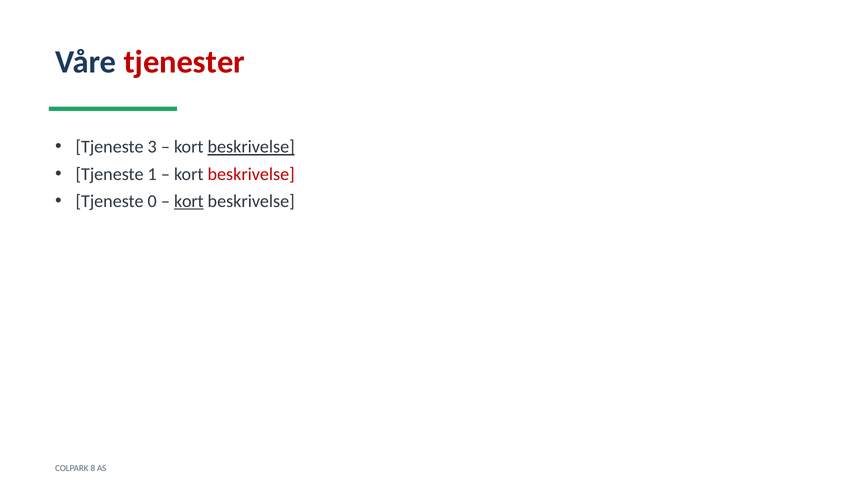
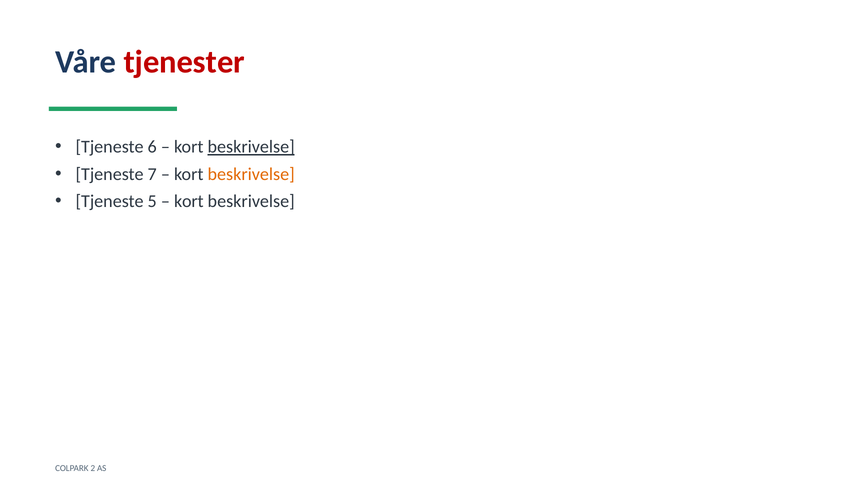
3: 3 -> 6
1: 1 -> 7
beskrivelse at (251, 174) colour: red -> orange
0: 0 -> 5
kort at (189, 201) underline: present -> none
8: 8 -> 2
